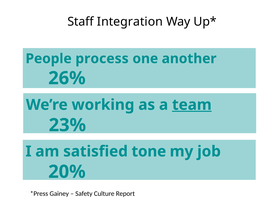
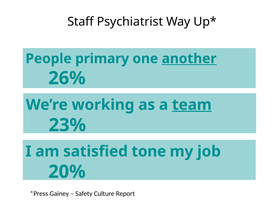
Integration: Integration -> Psychiatrist
process: process -> primary
another underline: none -> present
